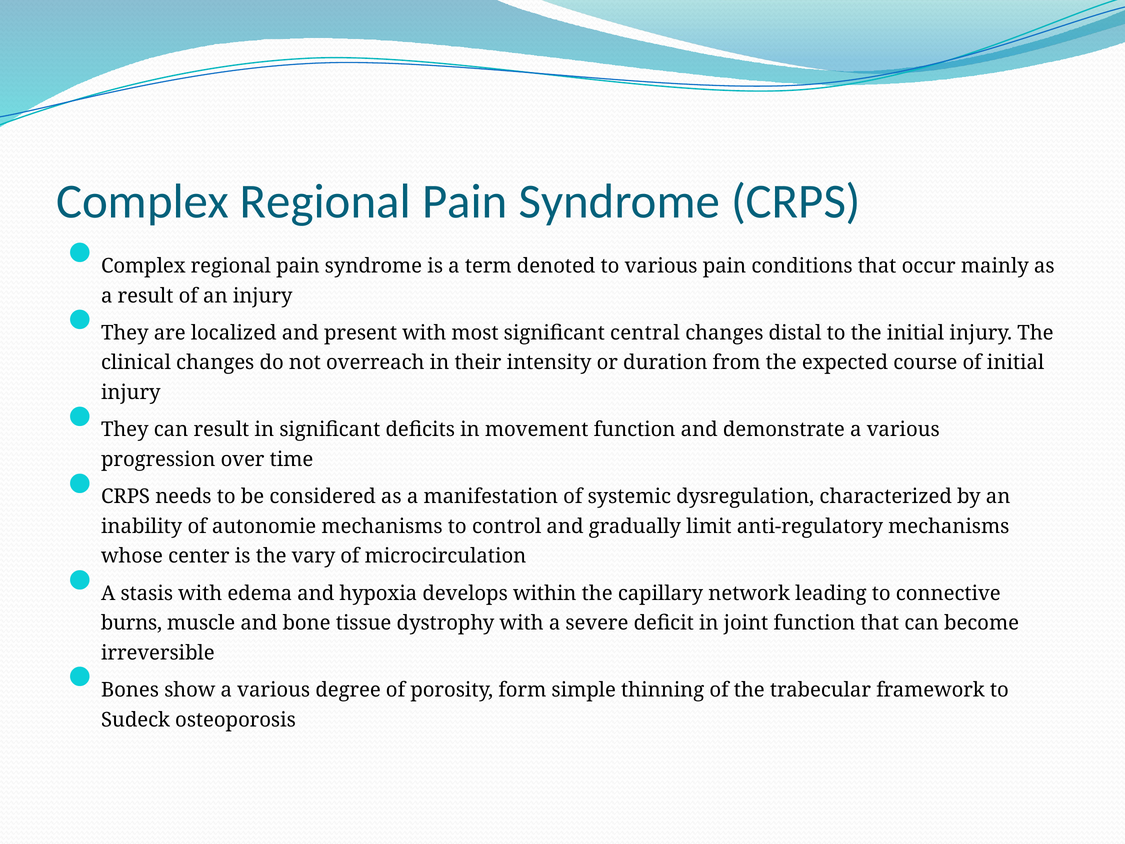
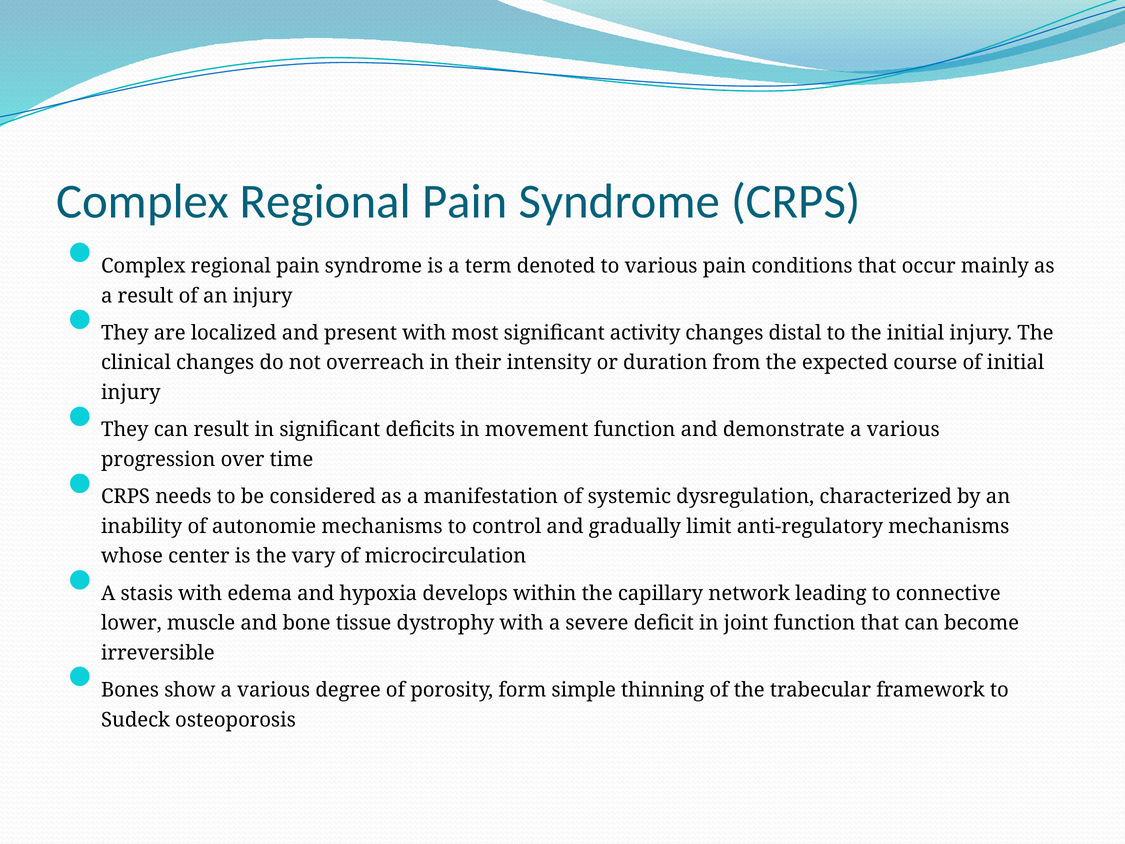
central: central -> activity
burns: burns -> lower
